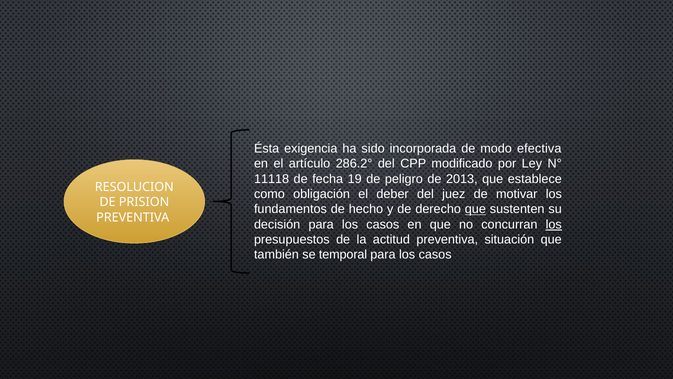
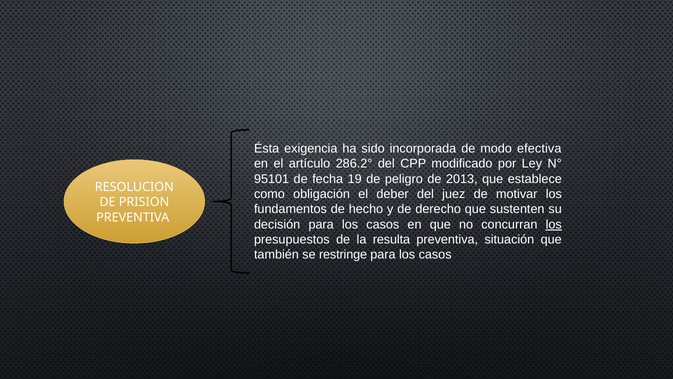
11118: 11118 -> 95101
que at (475, 209) underline: present -> none
actitud: actitud -> resulta
temporal: temporal -> restringe
